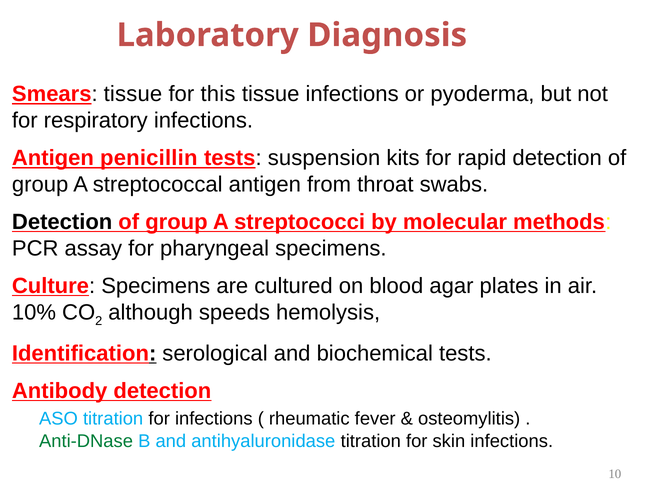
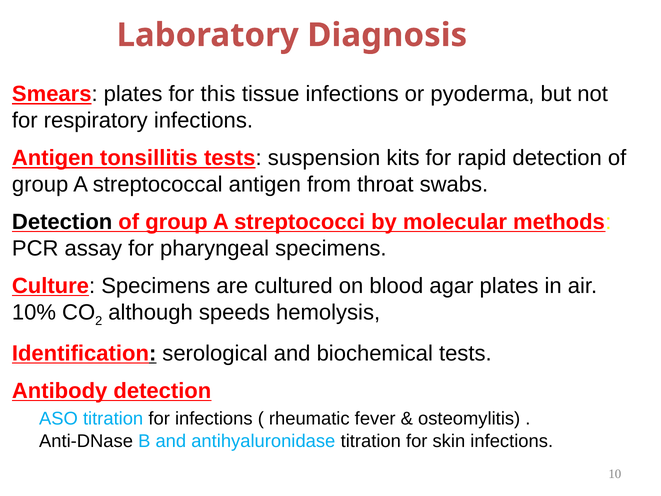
Smears tissue: tissue -> plates
penicillin: penicillin -> tonsillitis
Anti-DNase colour: green -> black
